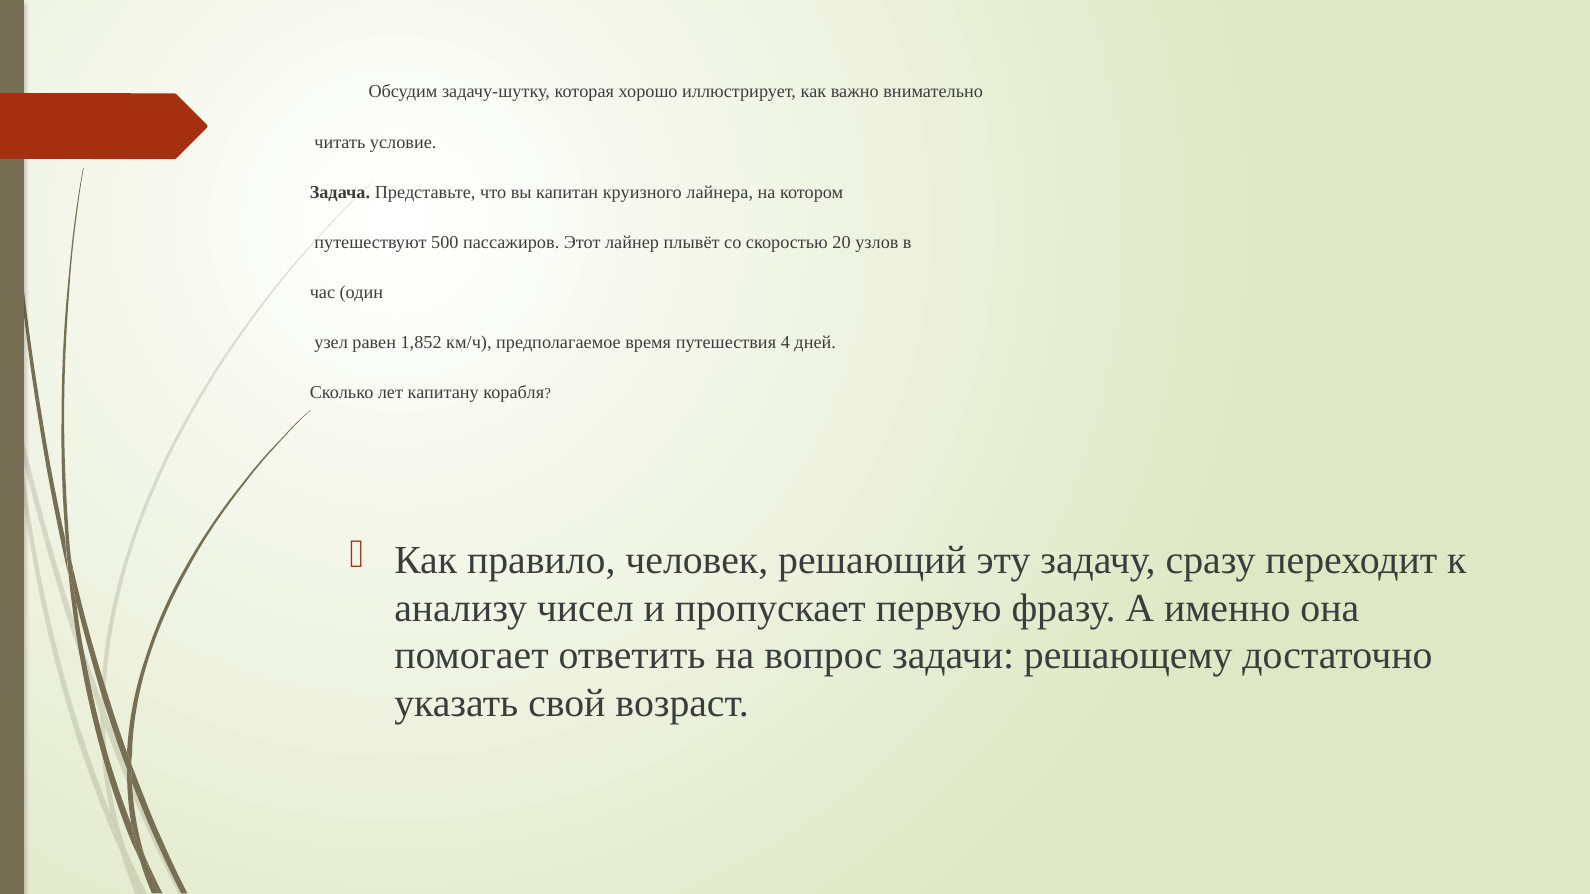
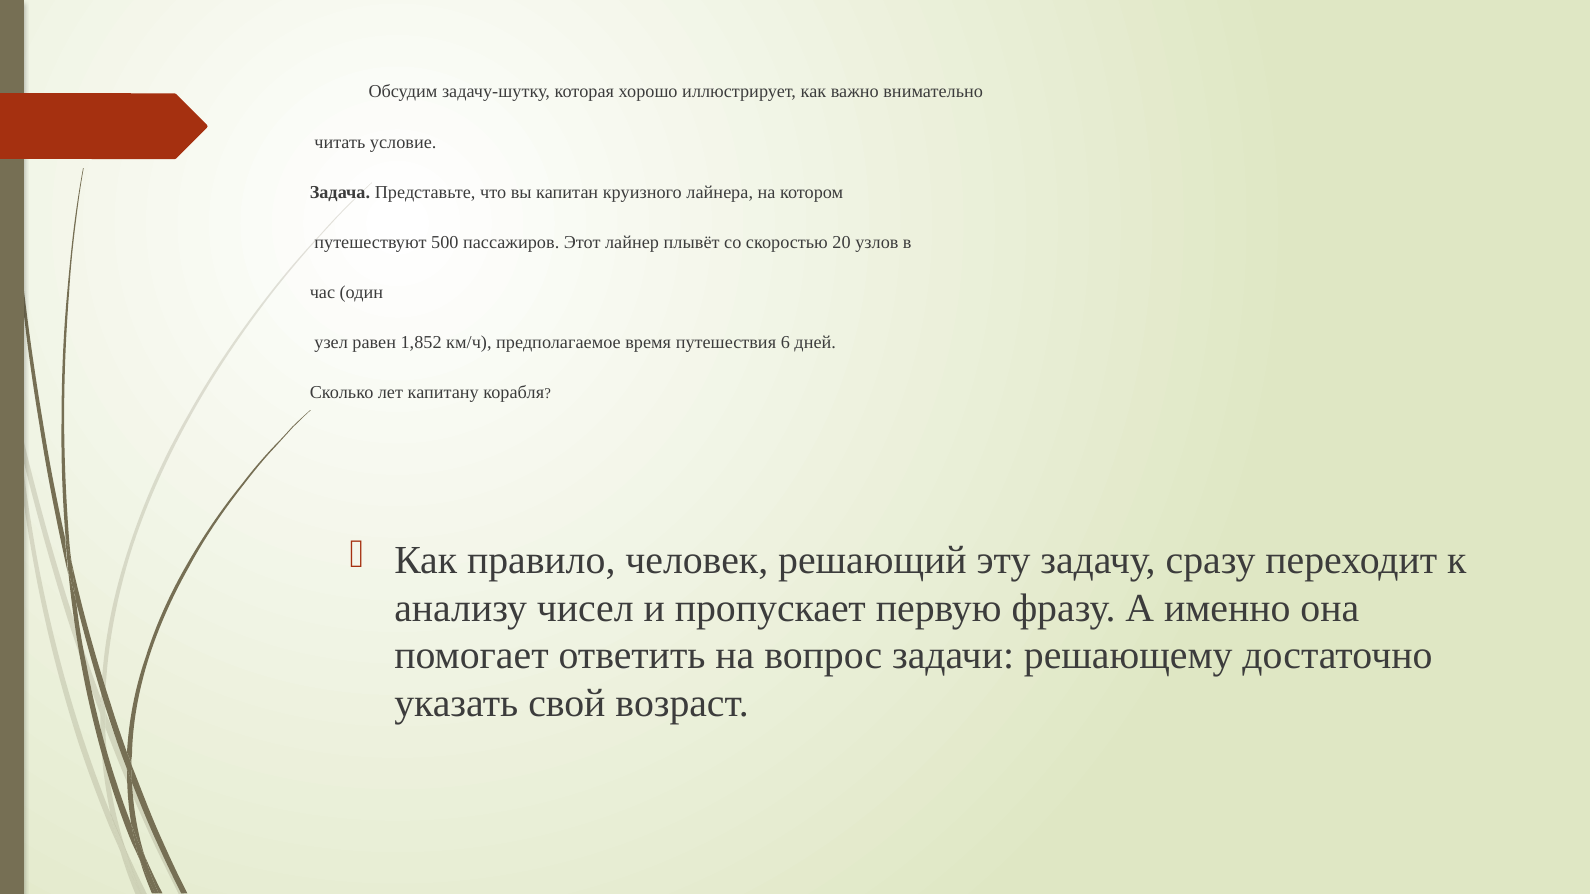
4: 4 -> 6
